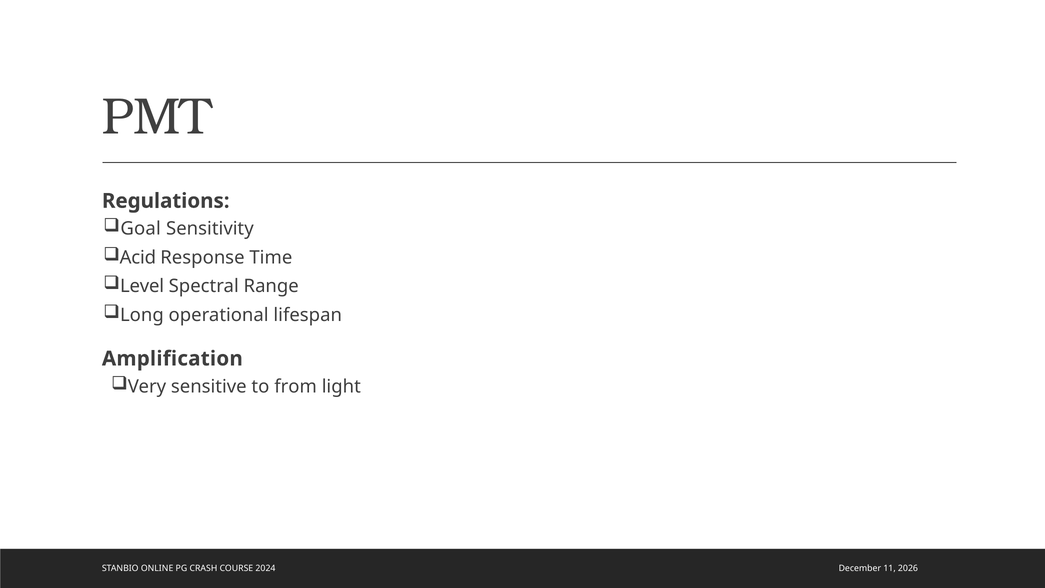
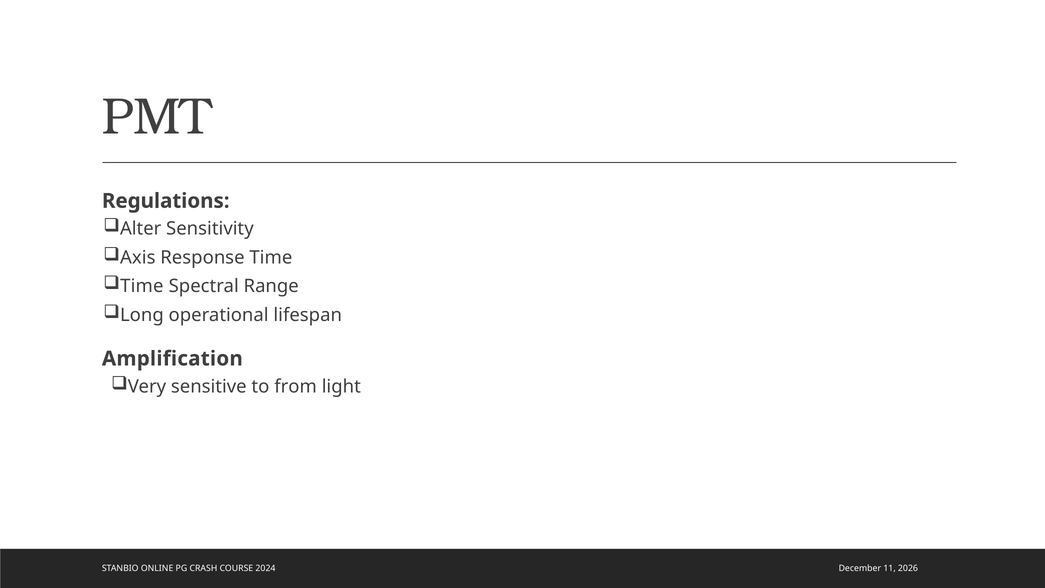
Goal: Goal -> Alter
Acid: Acid -> Axis
Level at (142, 286): Level -> Time
